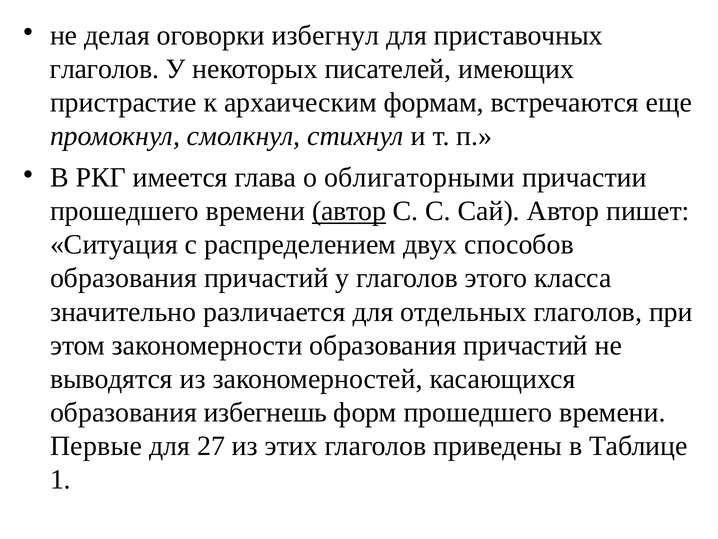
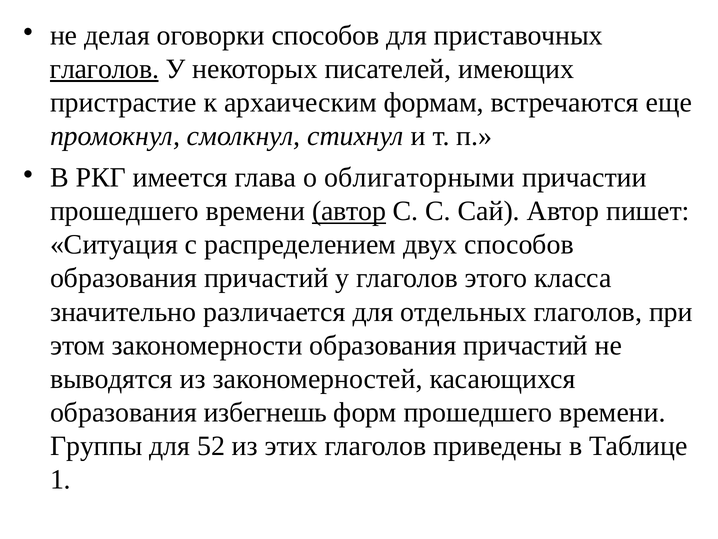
оговорки избегнул: избегнул -> способов
глаголов at (104, 69) underline: none -> present
Первые: Первые -> Группы
27: 27 -> 52
